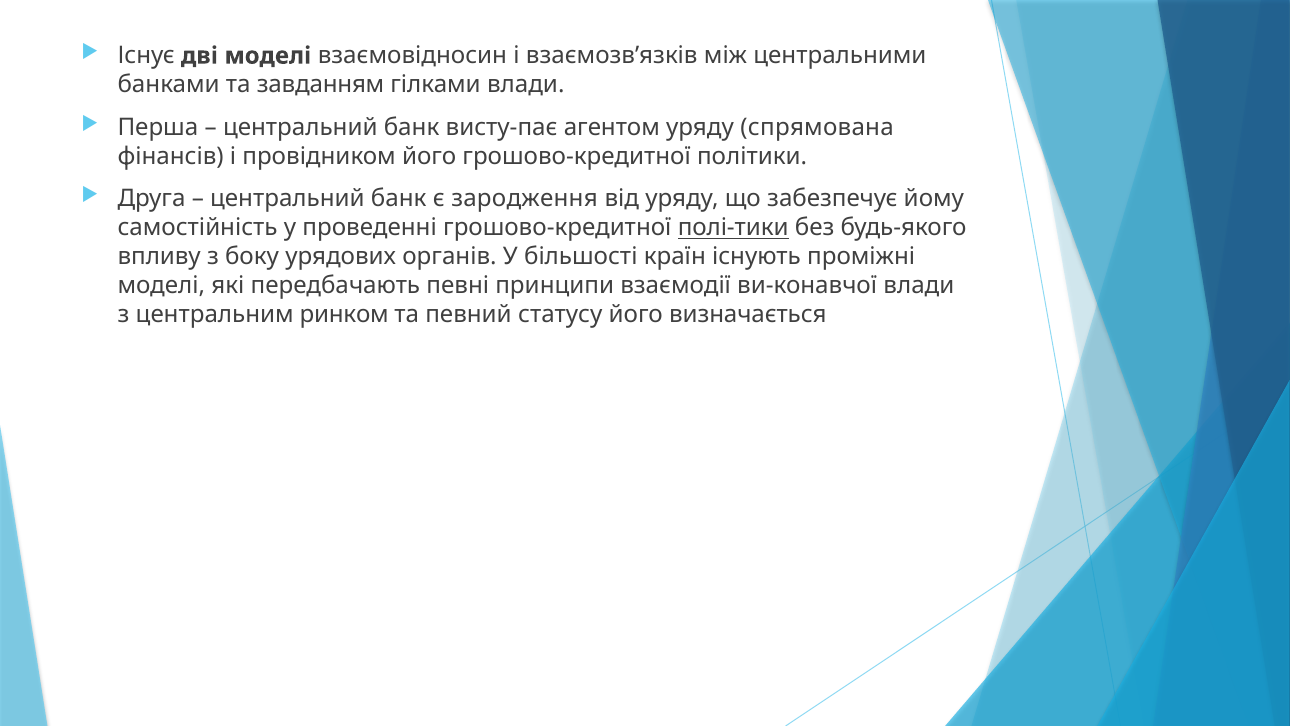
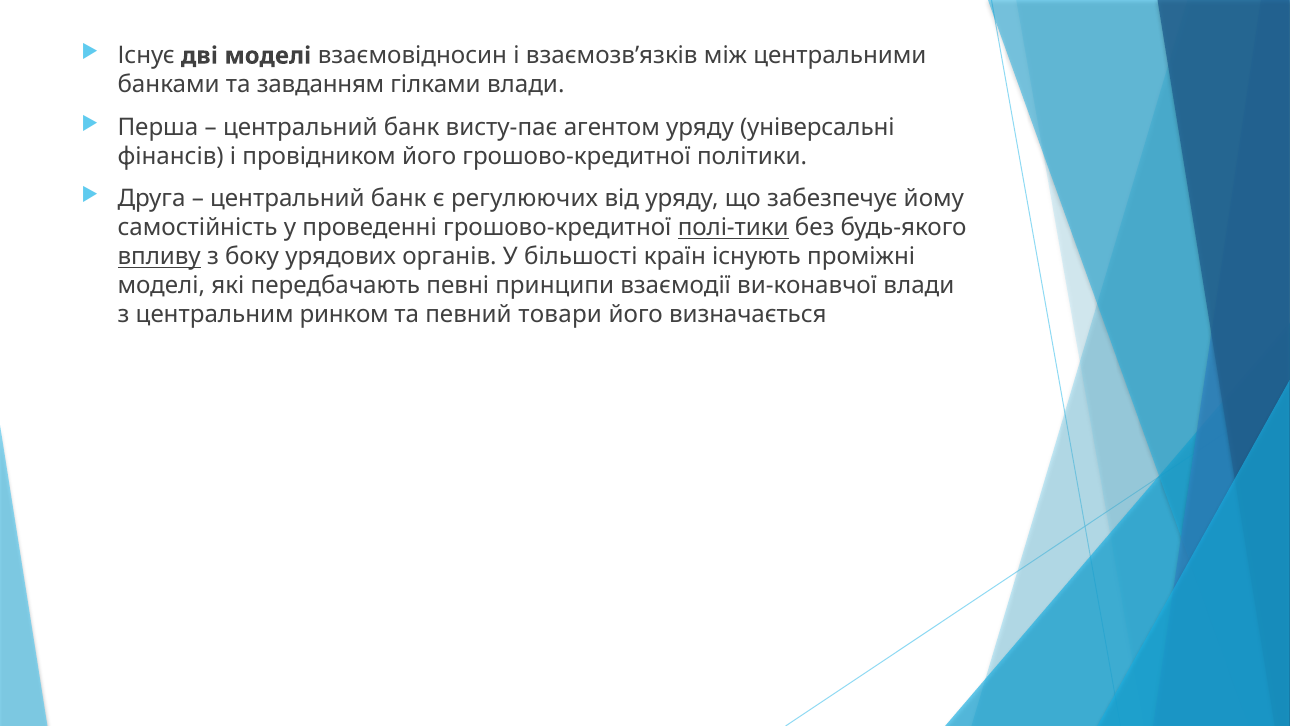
спрямована: спрямована -> універсальні
зародження: зародження -> регулюючих
впливу underline: none -> present
статусу: статусу -> товари
